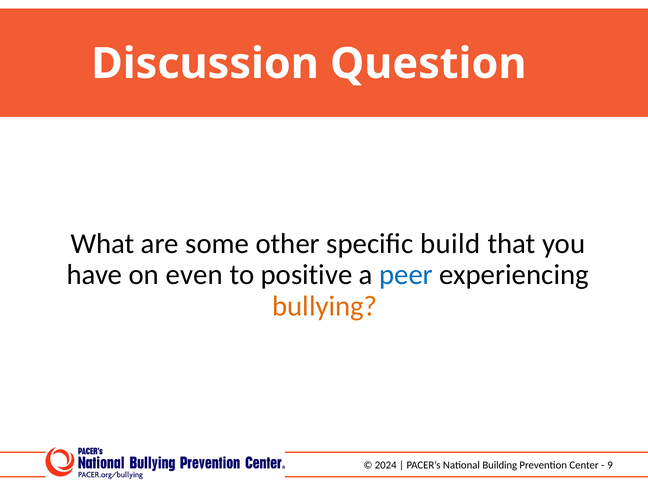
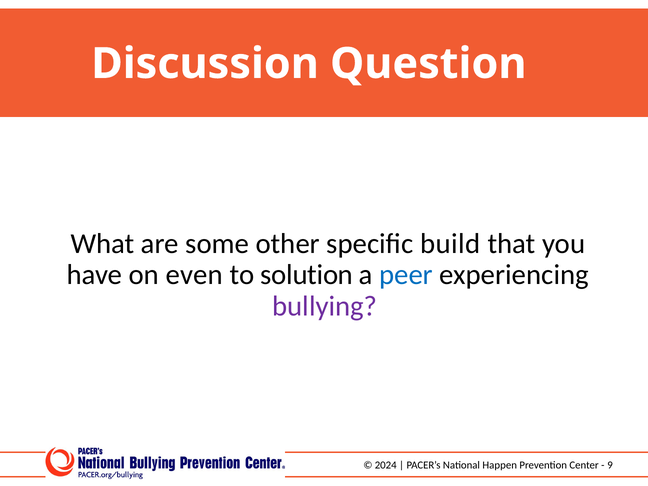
positive: positive -> solution
bullying colour: orange -> purple
Building: Building -> Happen
